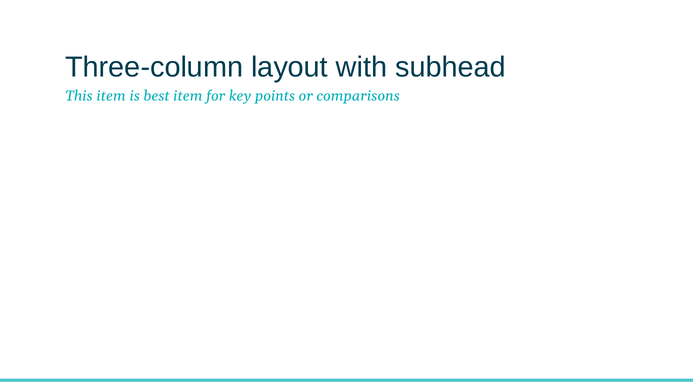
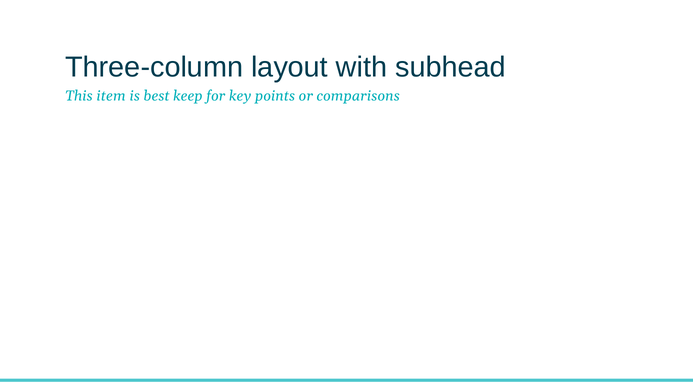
best item: item -> keep
